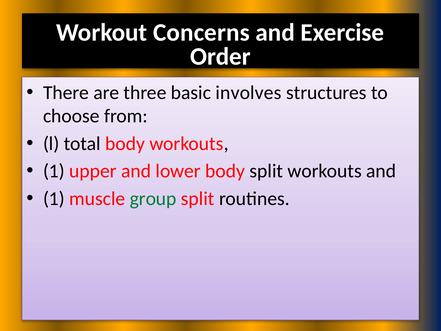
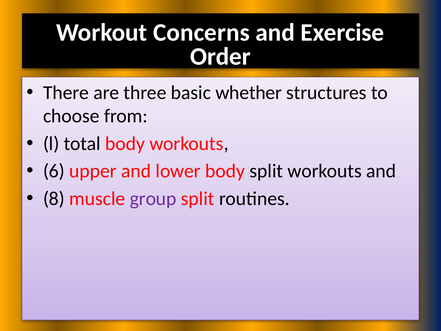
involves: involves -> whether
1 at (54, 171): 1 -> 6
1 at (54, 198): 1 -> 8
group colour: green -> purple
